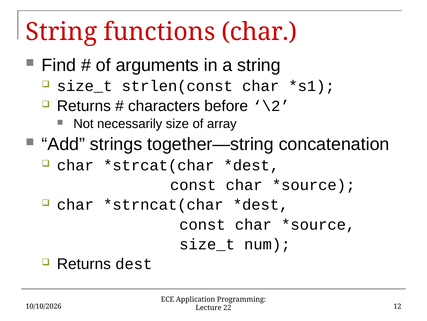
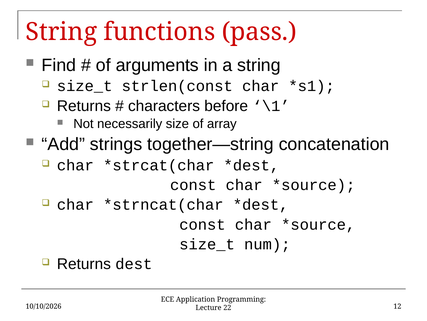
functions char: char -> pass
\2: \2 -> \1
